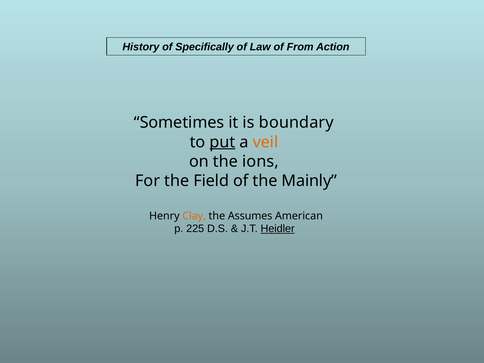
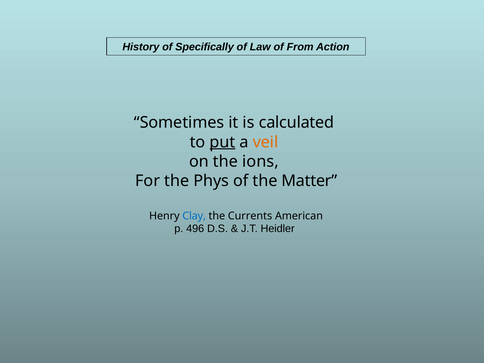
boundary: boundary -> calculated
Field: Field -> Phys
Mainly: Mainly -> Matter
Clay colour: orange -> blue
Assumes: Assumes -> Currents
225: 225 -> 496
Heidler underline: present -> none
